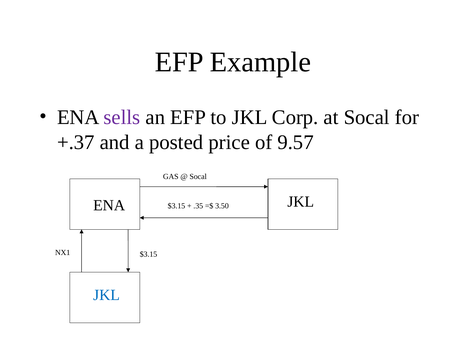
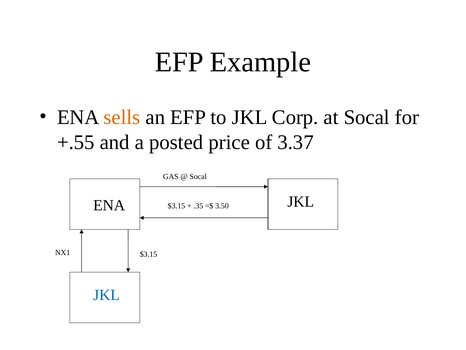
sells colour: purple -> orange
+.37: +.37 -> +.55
9.57: 9.57 -> 3.37
